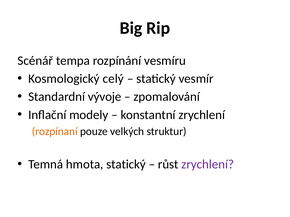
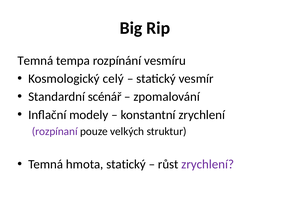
Scénář at (35, 61): Scénář -> Temná
vývoje: vývoje -> scénář
rozpínaní colour: orange -> purple
